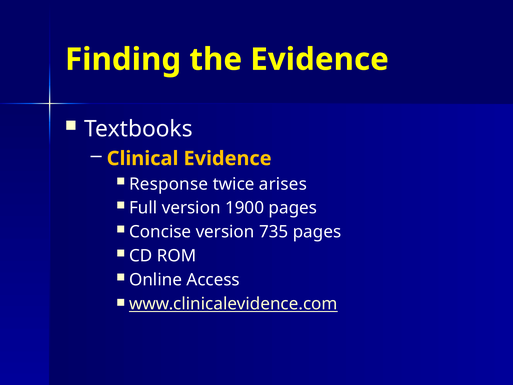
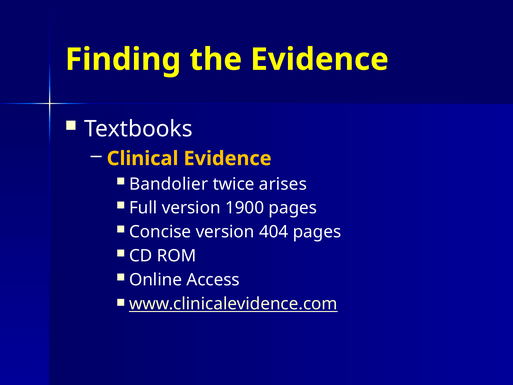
Response: Response -> Bandolier
735: 735 -> 404
